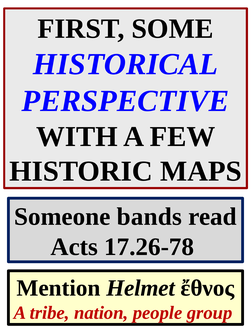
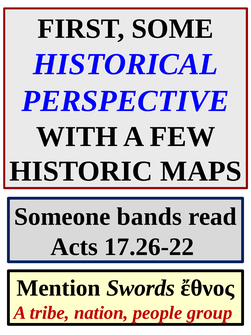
17.26-78: 17.26-78 -> 17.26-22
Helmet: Helmet -> Swords
